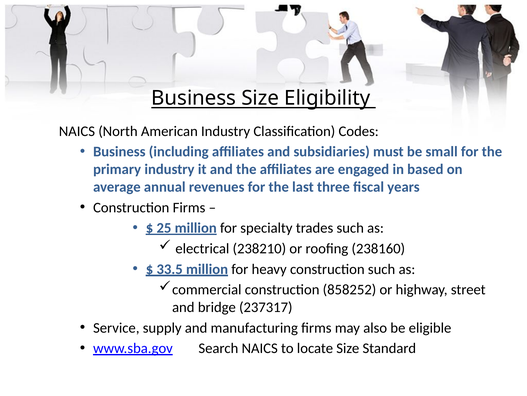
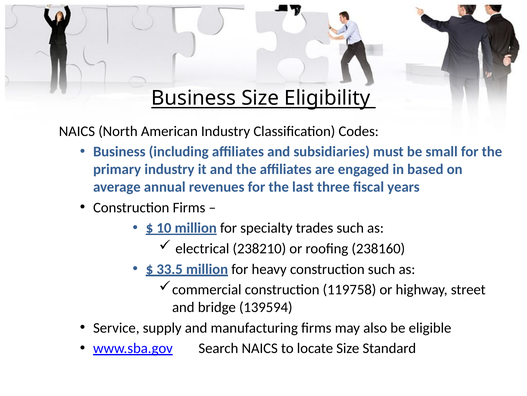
25: 25 -> 10
858252: 858252 -> 119758
237317: 237317 -> 139594
